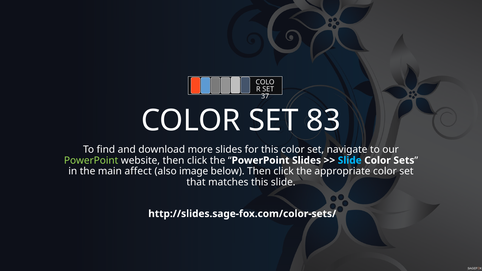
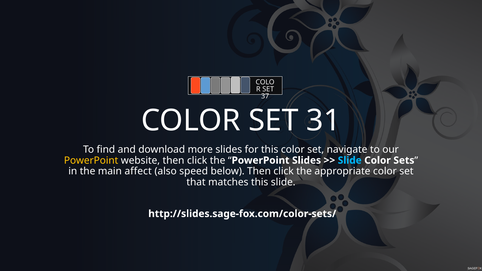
83: 83 -> 31
PowerPoint at (91, 160) colour: light green -> yellow
image: image -> speed
